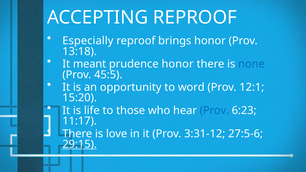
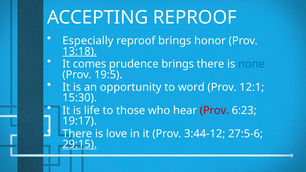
13:18 underline: none -> present
meant: meant -> comes
prudence honor: honor -> brings
45:5: 45:5 -> 19:5
15:20: 15:20 -> 15:30
Prov at (214, 111) colour: blue -> red
11:17: 11:17 -> 19:17
3:31-12: 3:31-12 -> 3:44-12
